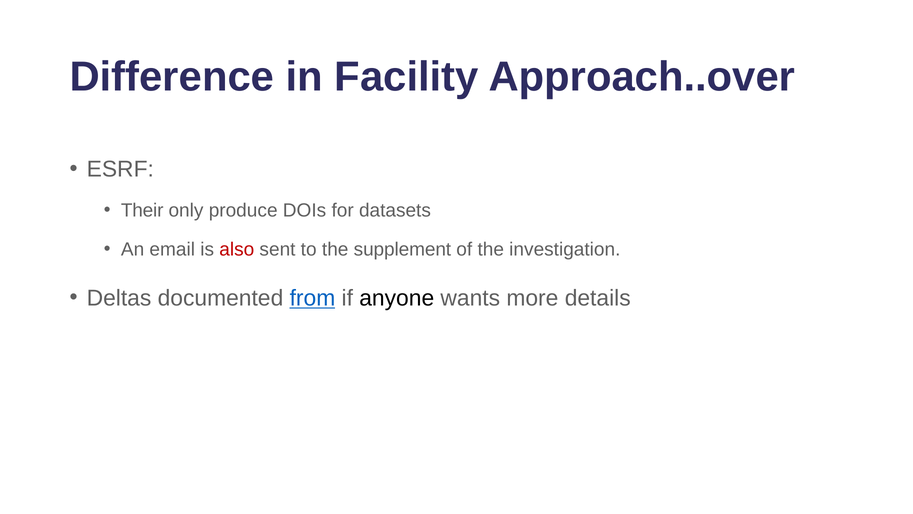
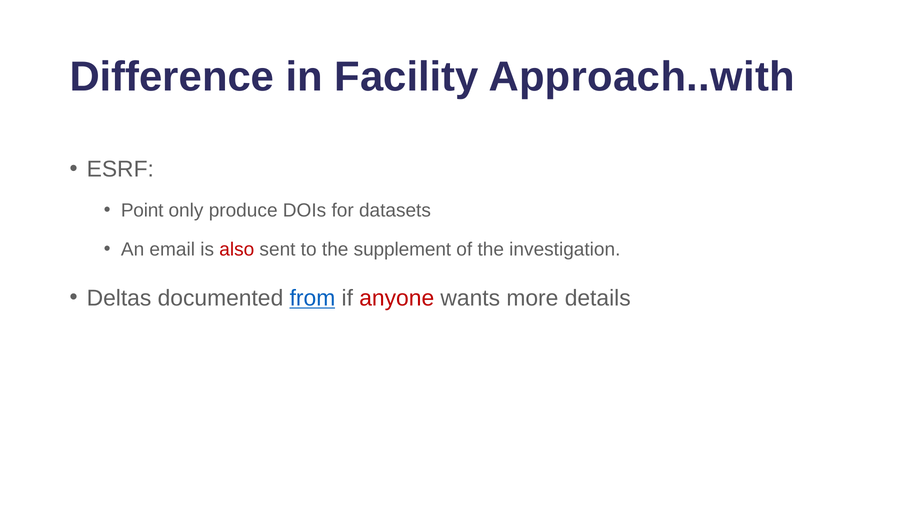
Approach..over: Approach..over -> Approach..with
Their: Their -> Point
anyone colour: black -> red
